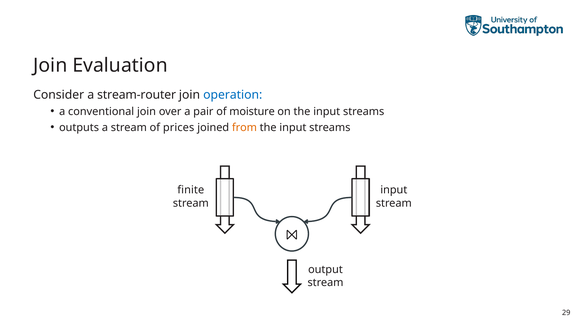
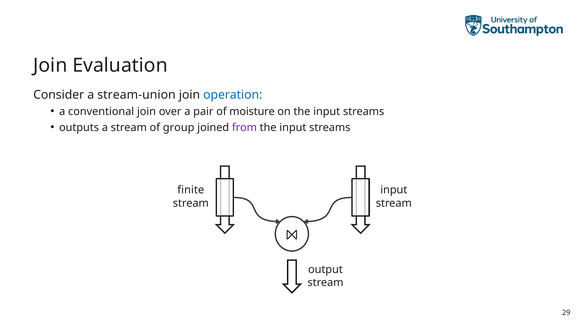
stream-router: stream-router -> stream-union
prices: prices -> group
from colour: orange -> purple
